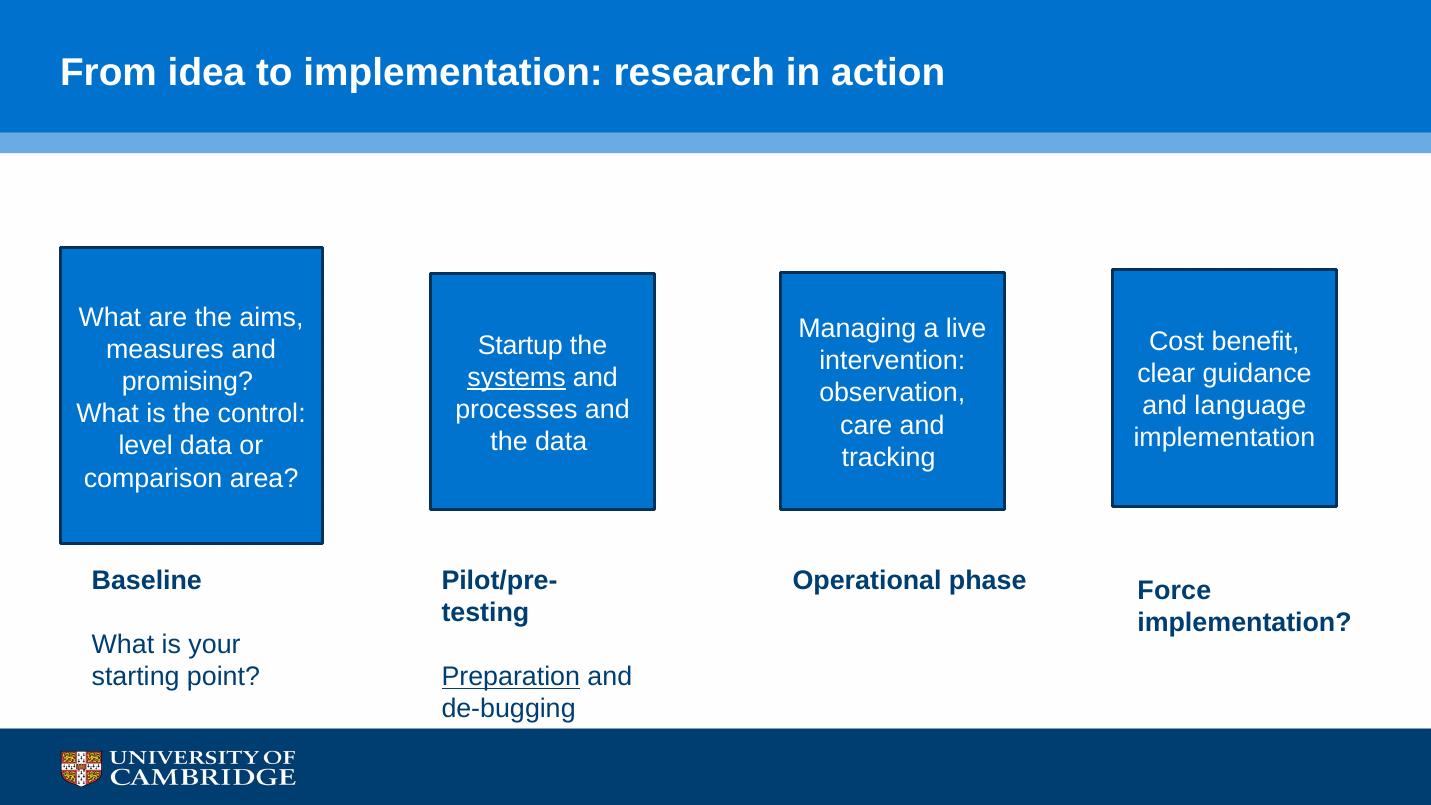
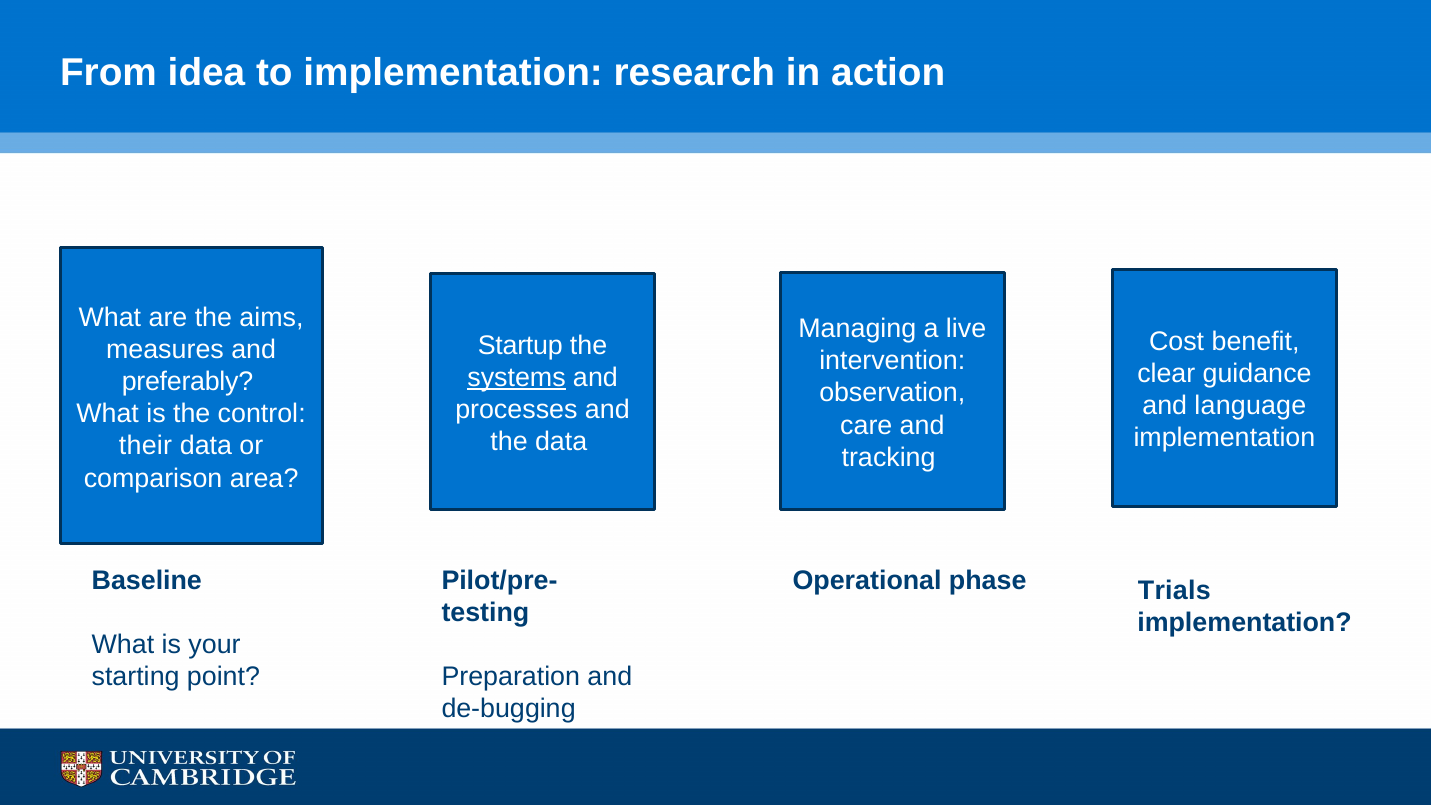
promising: promising -> preferably
level: level -> their
Force: Force -> Trials
Preparation underline: present -> none
